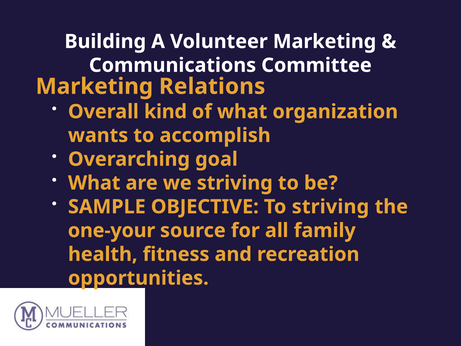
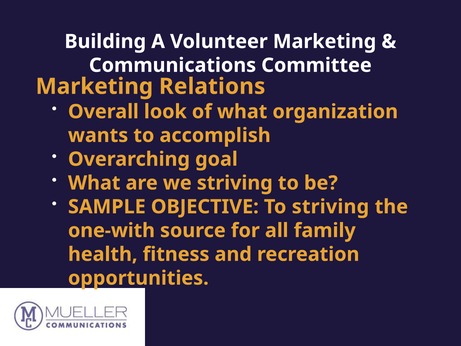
kind: kind -> look
one-your: one-your -> one-with
